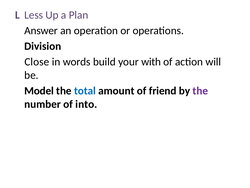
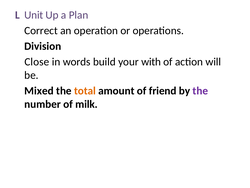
Less: Less -> Unit
Answer: Answer -> Correct
Model: Model -> Mixed
total colour: blue -> orange
into: into -> milk
